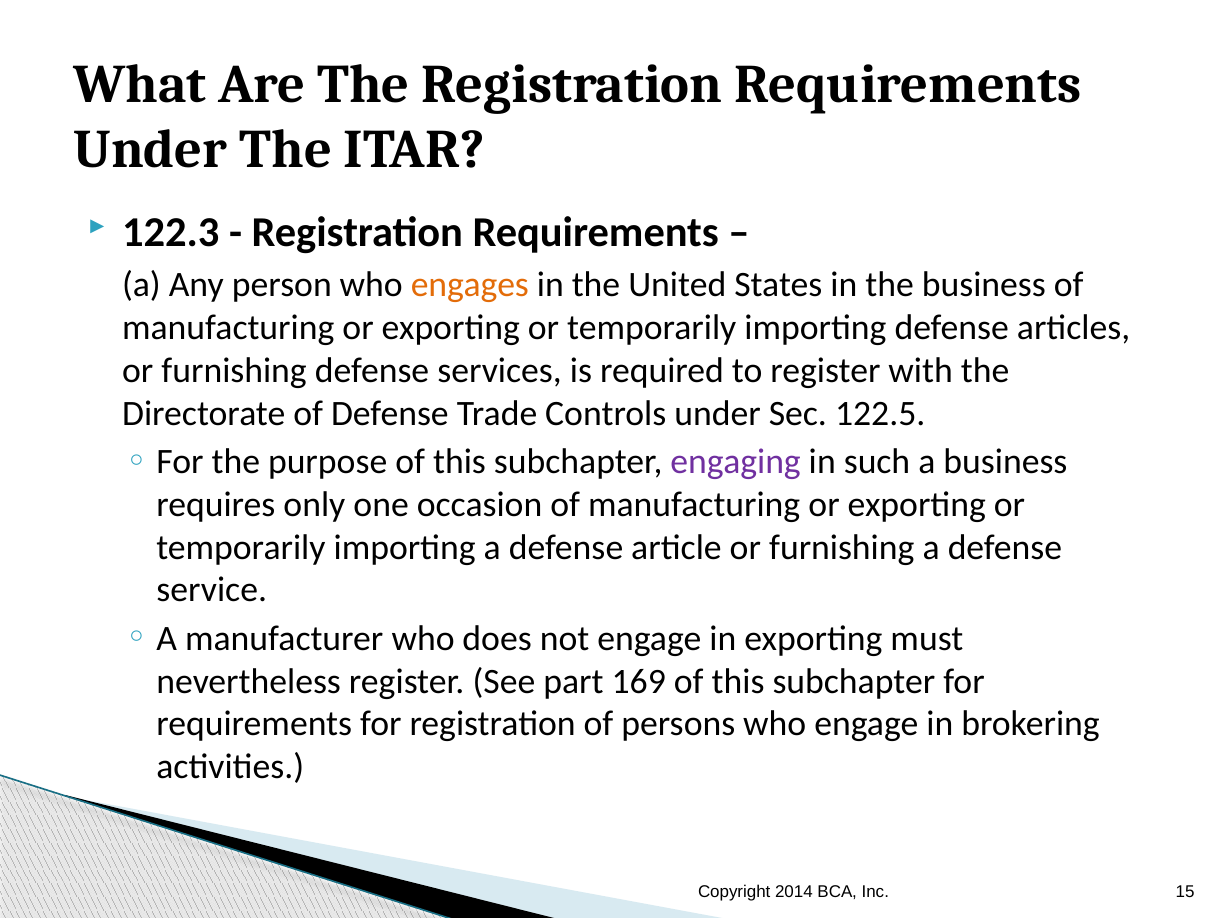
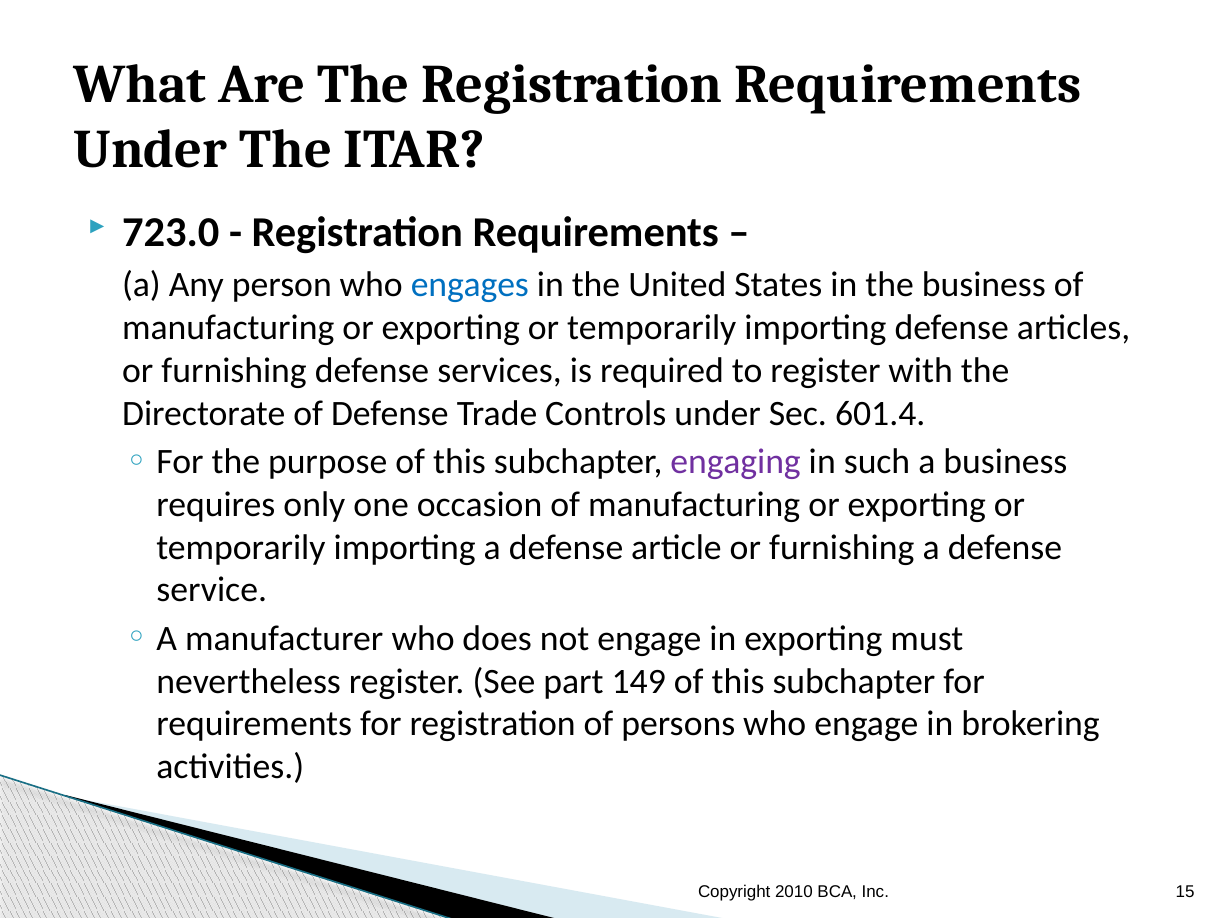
122.3: 122.3 -> 723.0
engages colour: orange -> blue
122.5: 122.5 -> 601.4
169: 169 -> 149
2014: 2014 -> 2010
